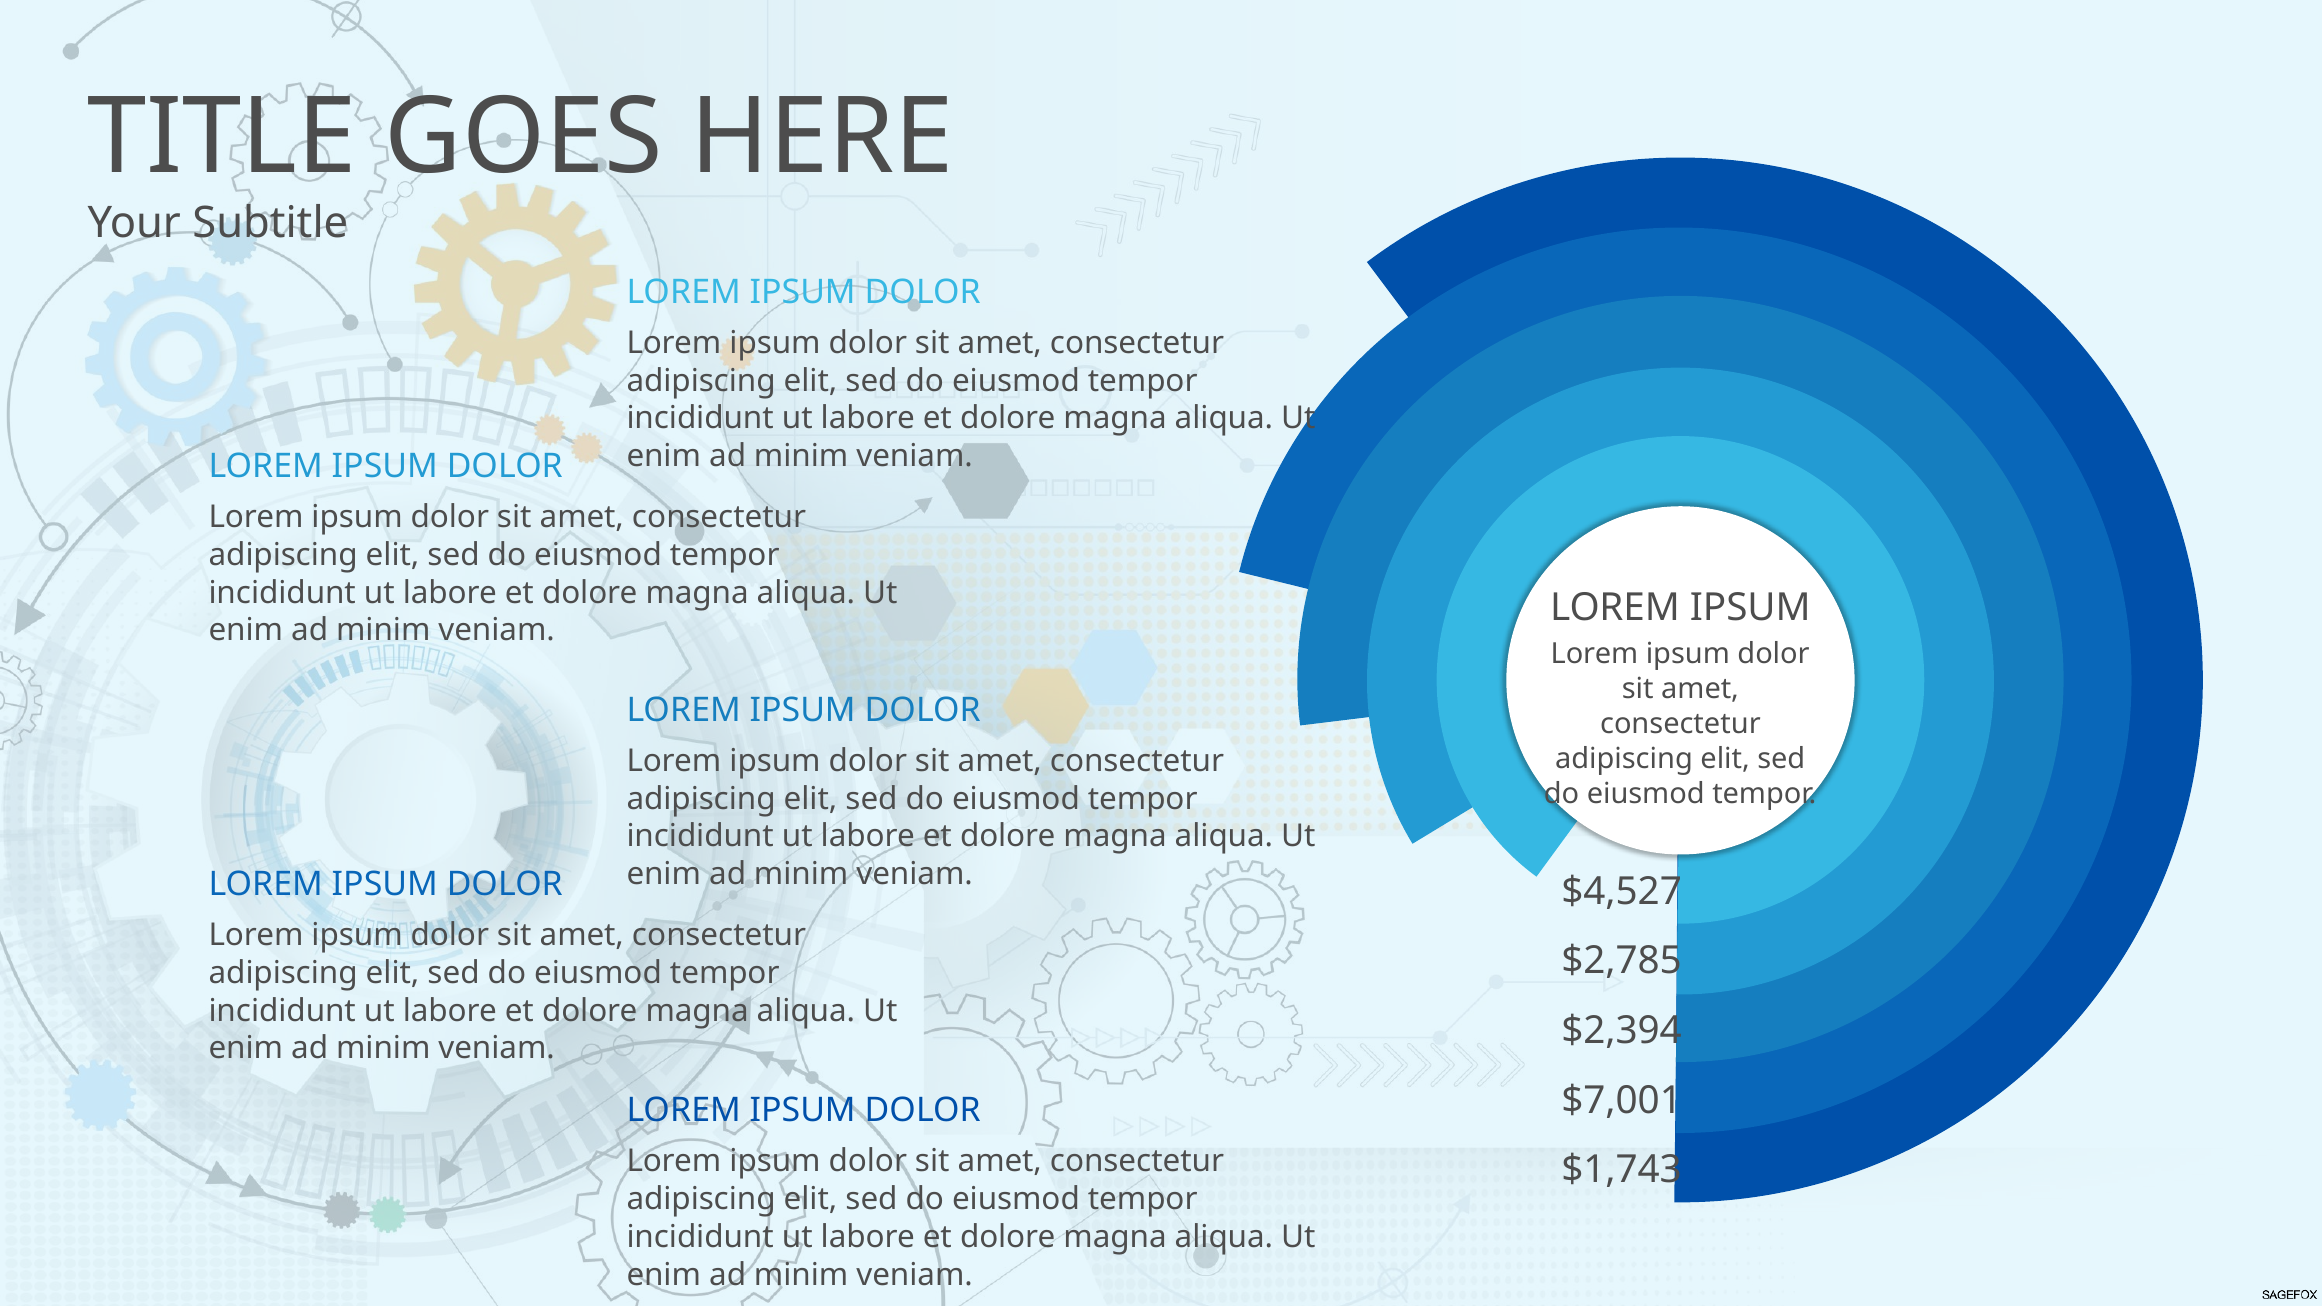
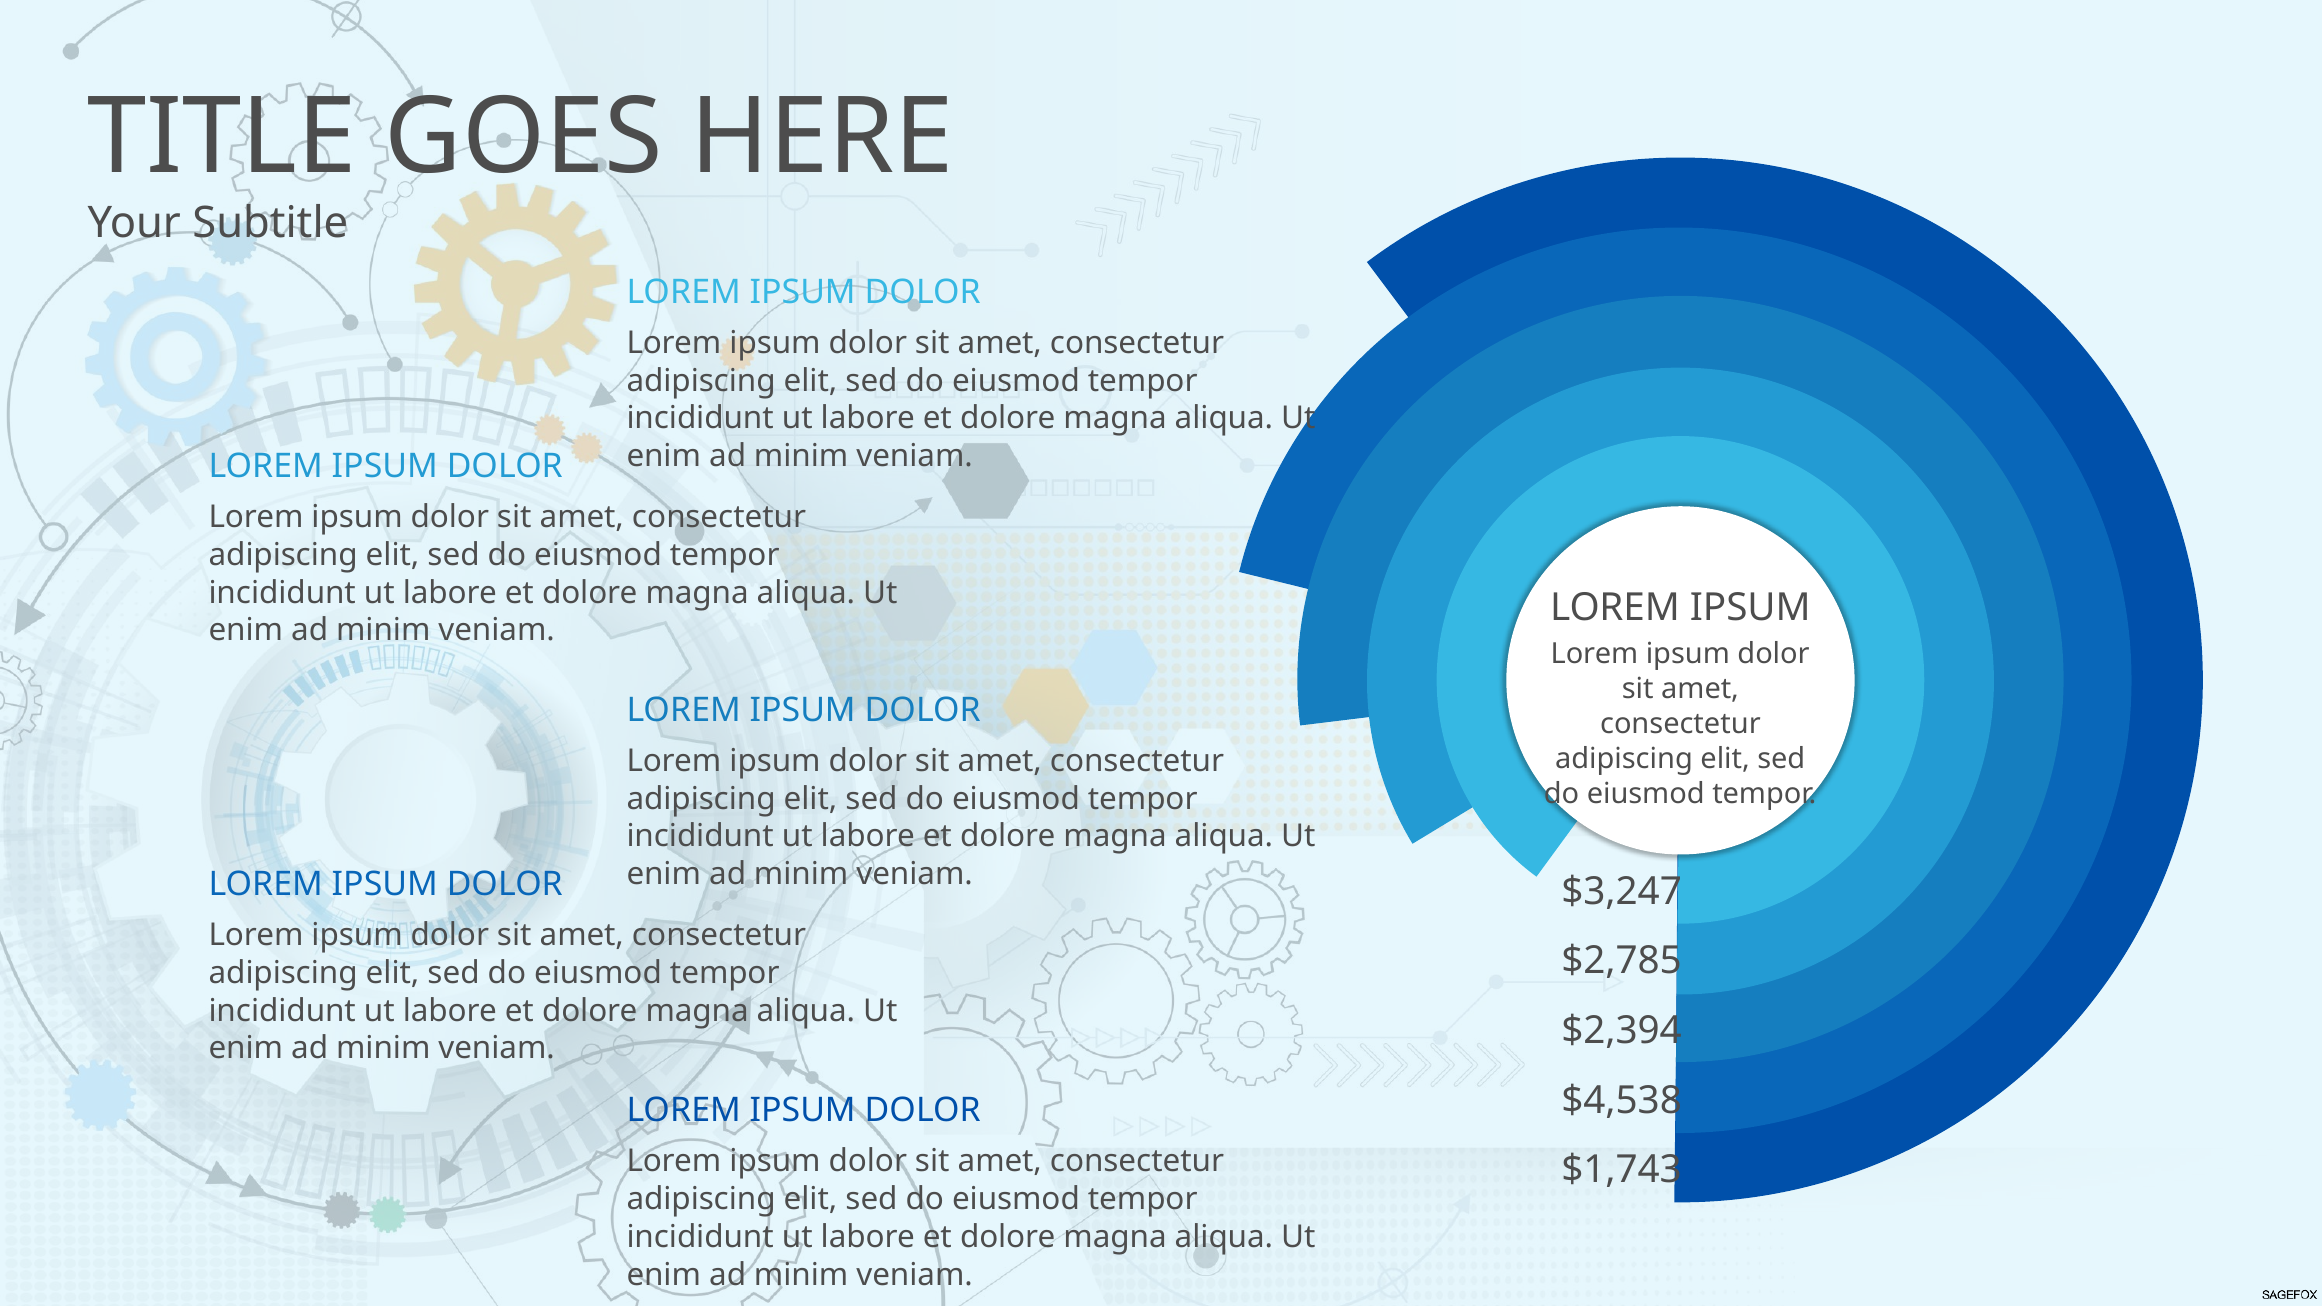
$4,527: $4,527 -> $3,247
$7,001: $7,001 -> $4,538
